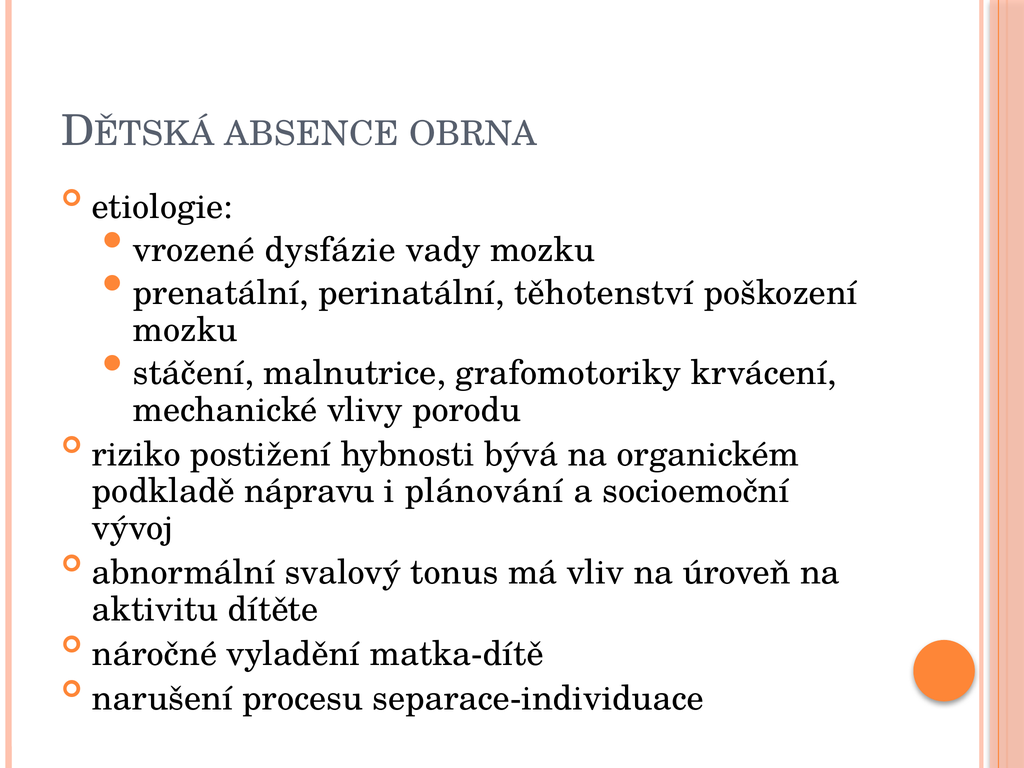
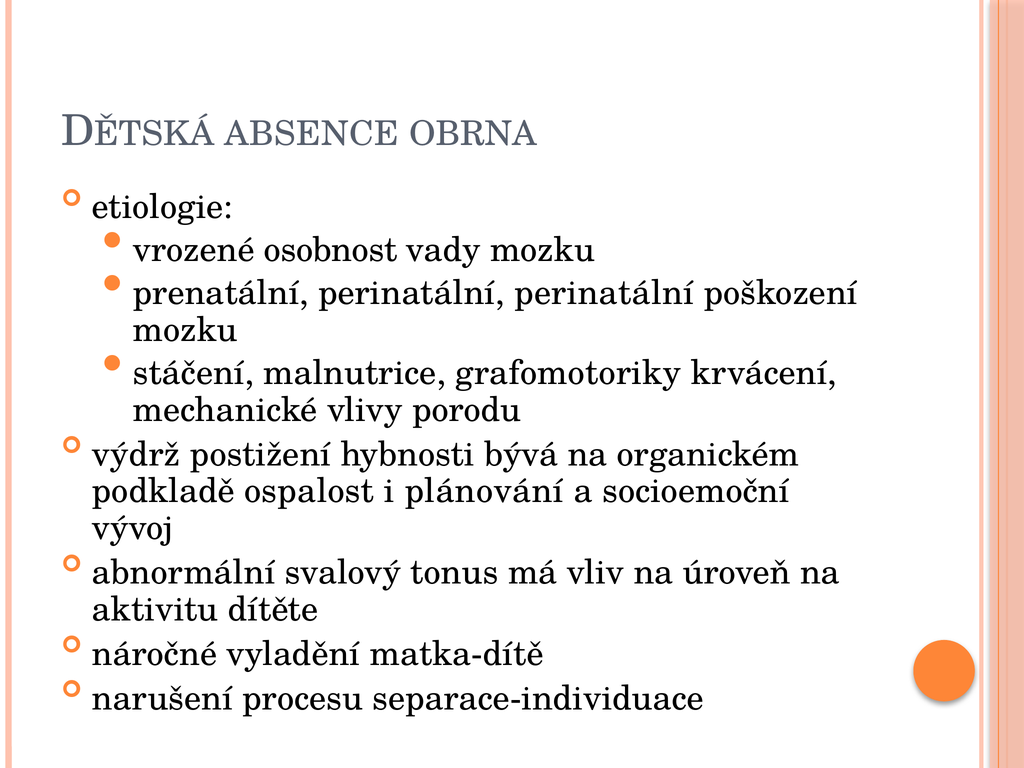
dysfázie: dysfázie -> osobnost
perinatální těhotenství: těhotenství -> perinatální
riziko: riziko -> výdrž
nápravu: nápravu -> ospalost
